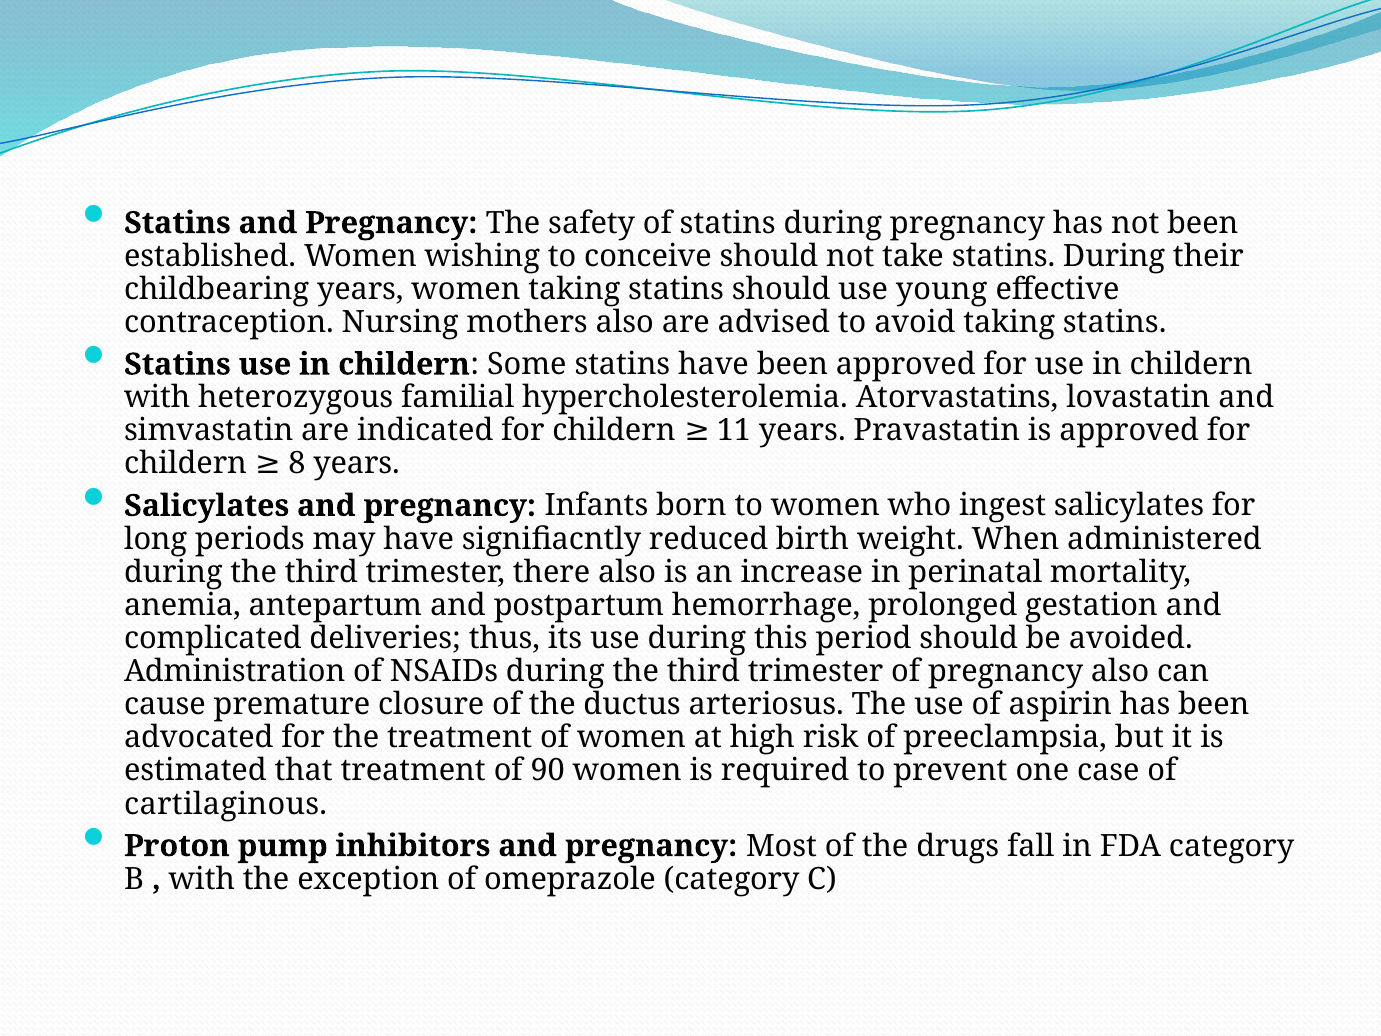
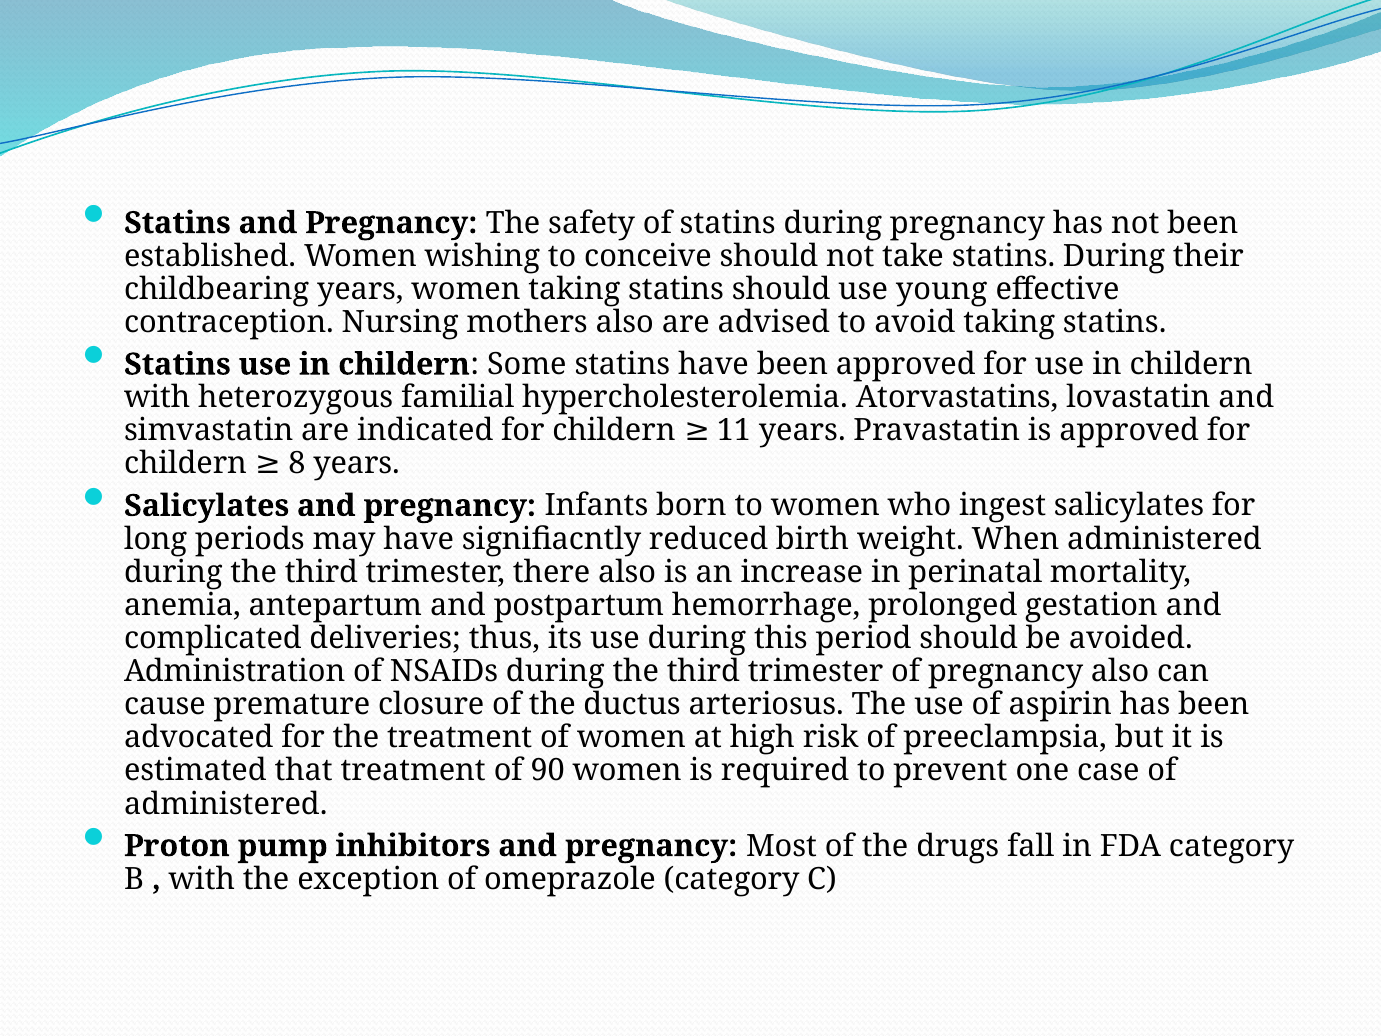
cartilaginous at (226, 804): cartilaginous -> administered
